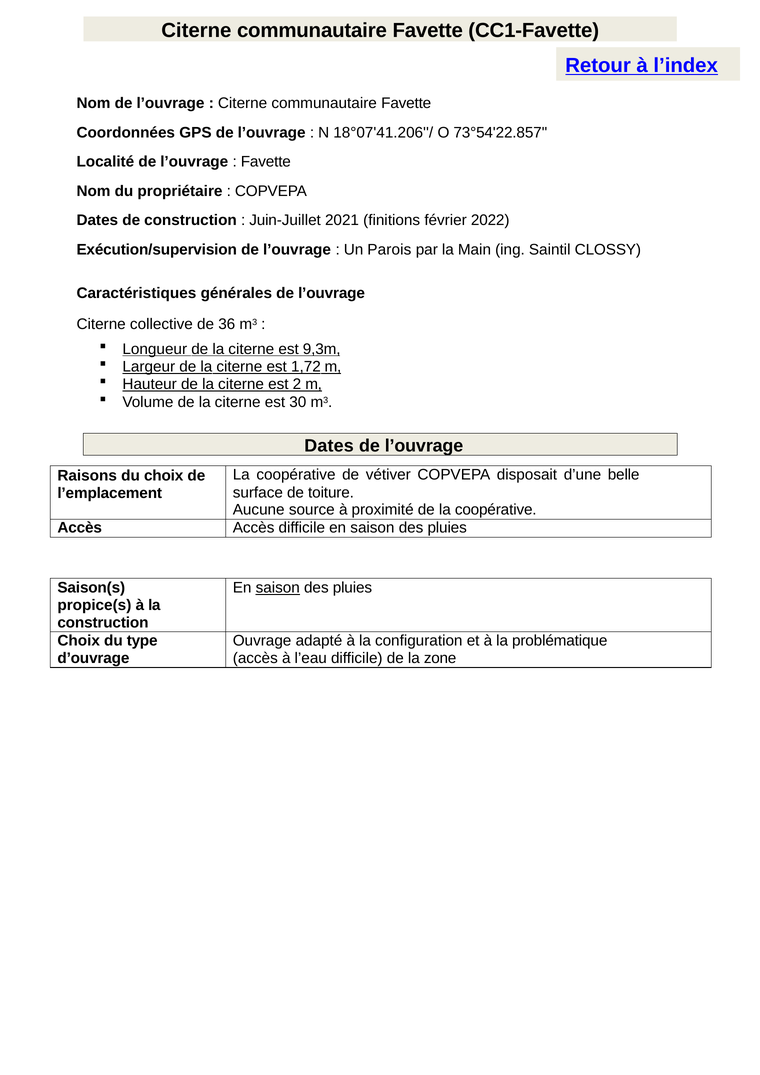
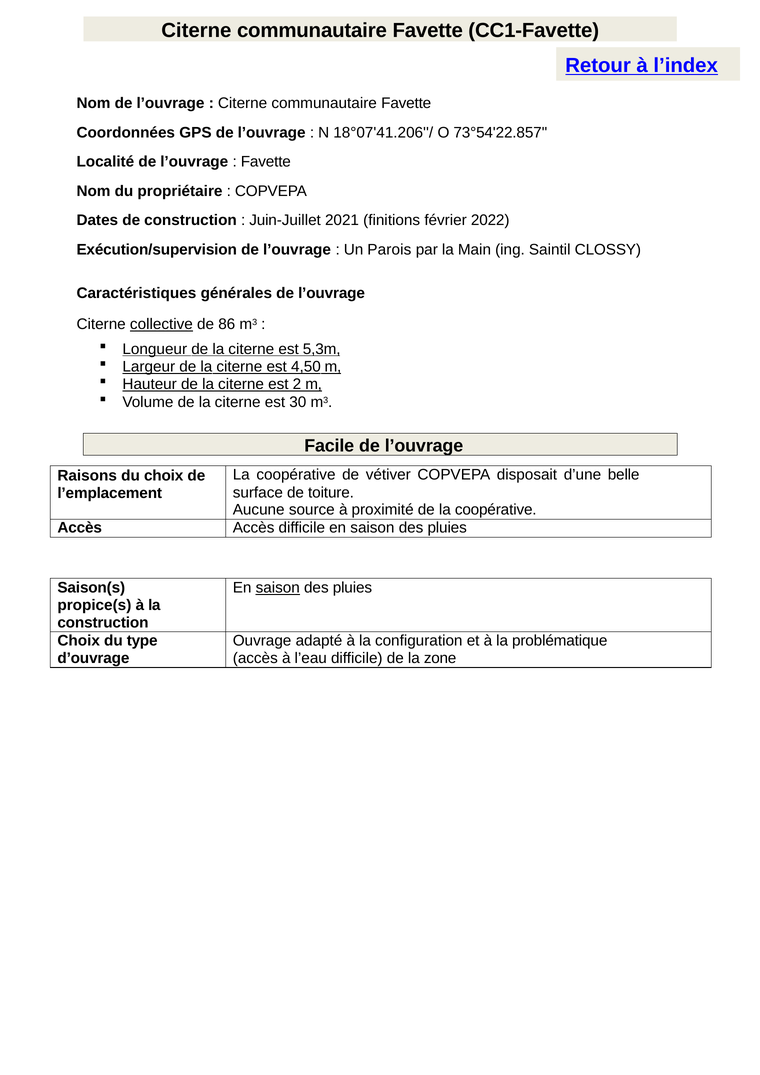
collective underline: none -> present
36: 36 -> 86
9,3m: 9,3m -> 5,3m
1,72: 1,72 -> 4,50
Dates at (329, 446): Dates -> Facile
